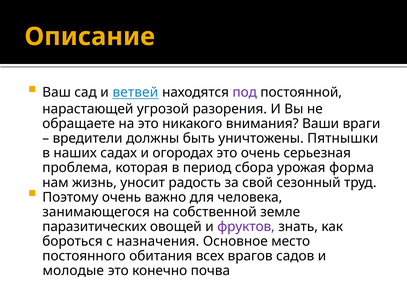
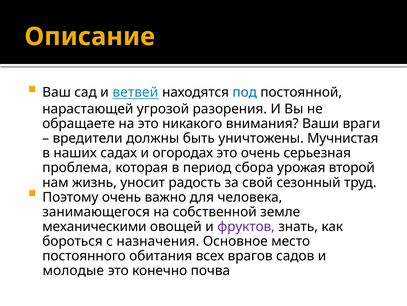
под colour: purple -> blue
Пятнышки: Пятнышки -> Мучнистая
форма: форма -> второй
паразитических: паразитических -> механическими
